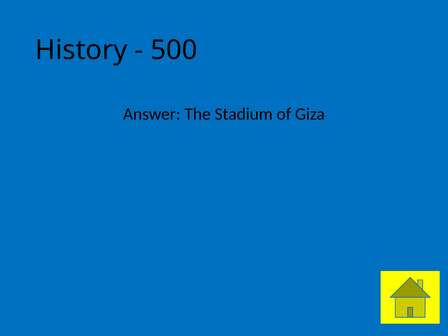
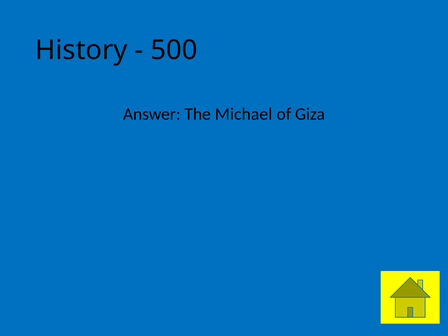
Stadium: Stadium -> Michael
